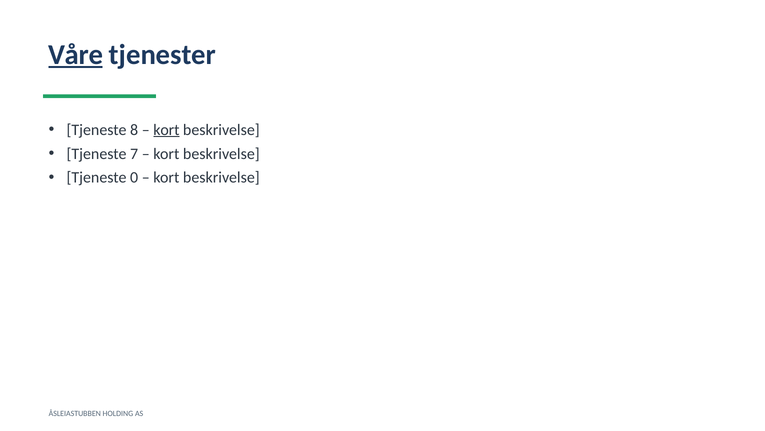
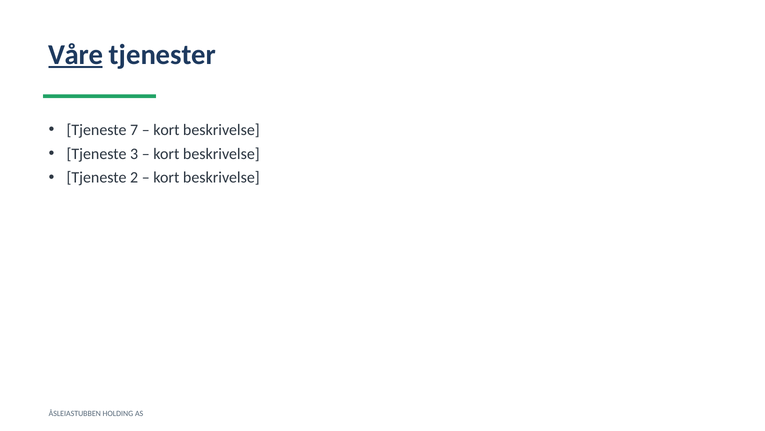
8: 8 -> 7
kort at (166, 130) underline: present -> none
7: 7 -> 3
0: 0 -> 2
